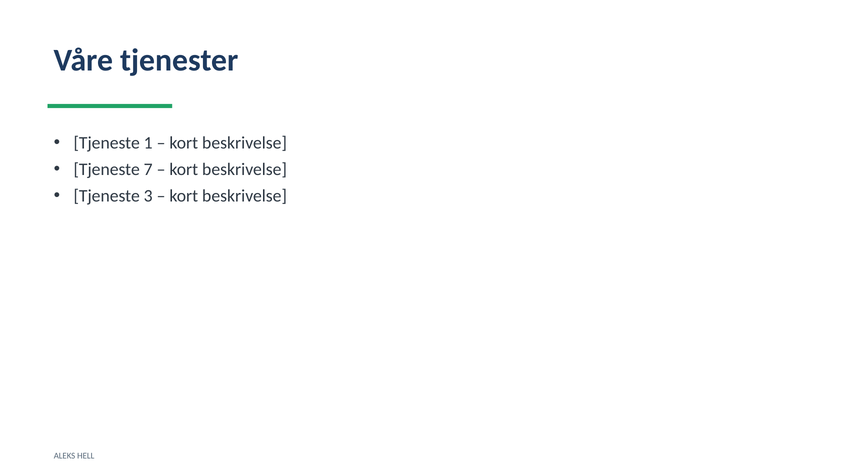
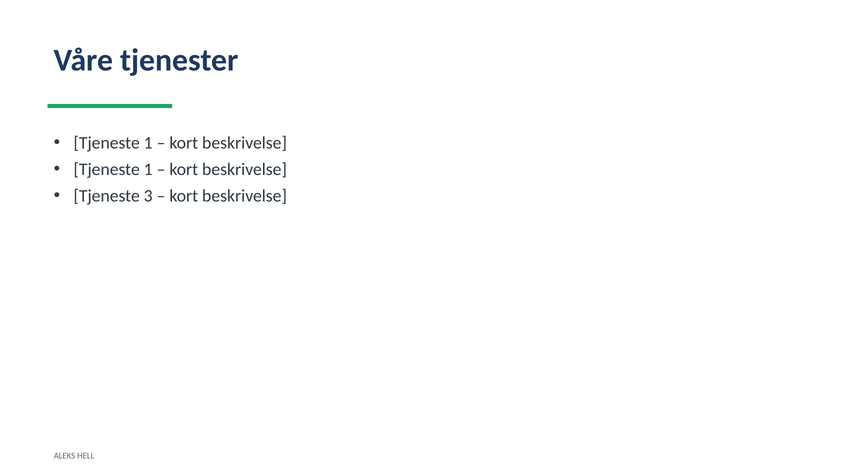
7 at (148, 170): 7 -> 1
